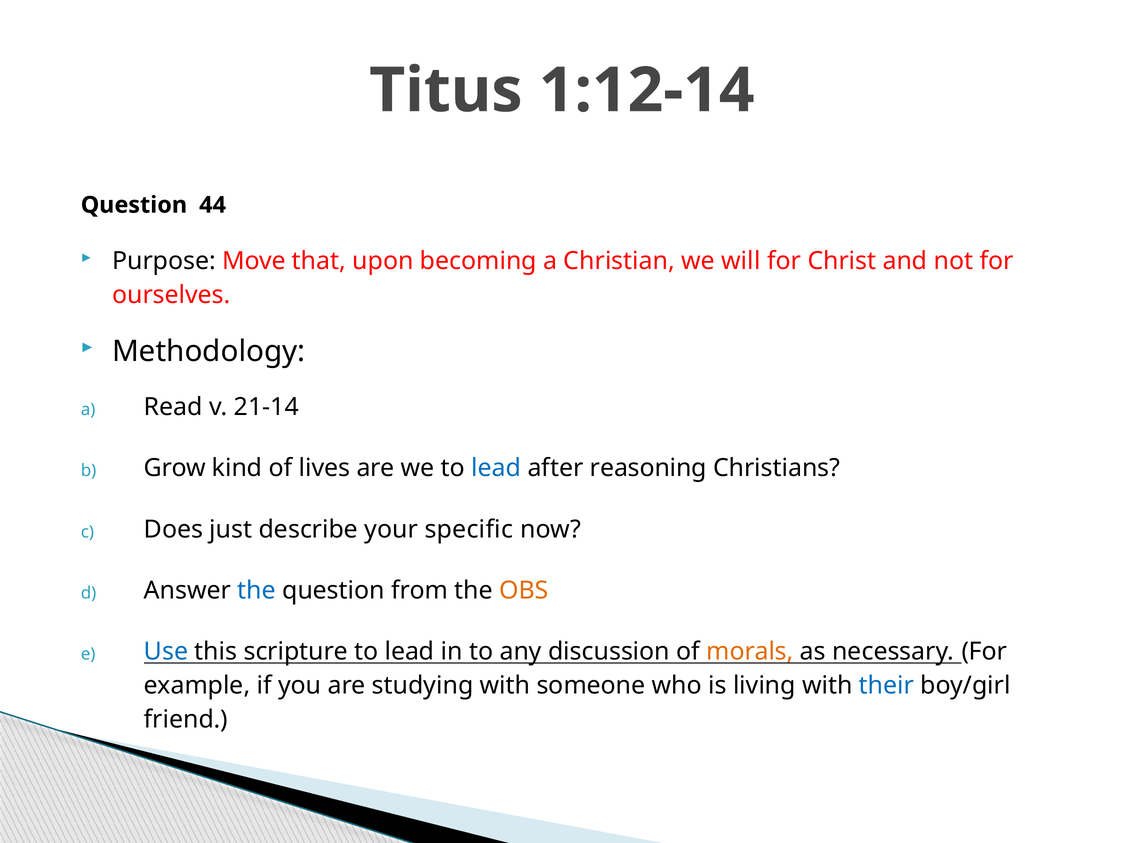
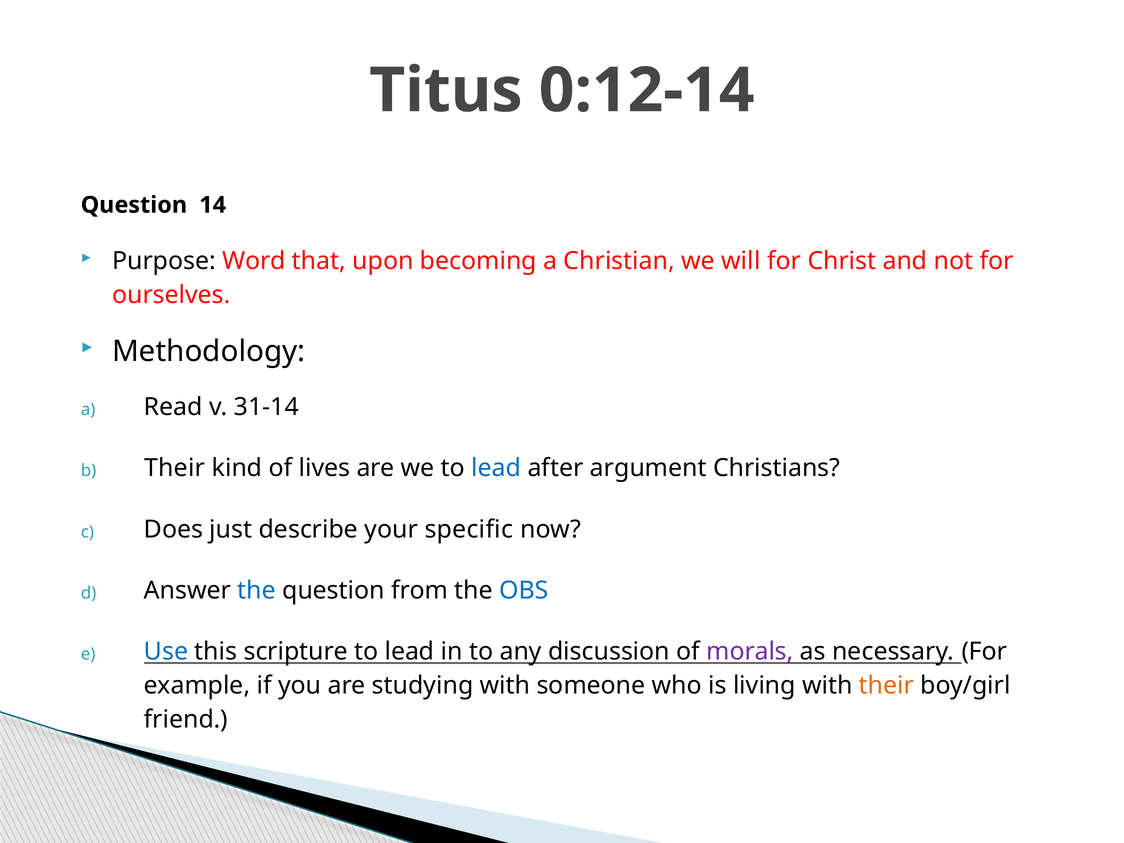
1:12-14: 1:12-14 -> 0:12-14
44: 44 -> 14
Move: Move -> Word
21-14: 21-14 -> 31-14
Grow at (175, 468): Grow -> Their
reasoning: reasoning -> argument
OBS colour: orange -> blue
morals colour: orange -> purple
their at (886, 686) colour: blue -> orange
